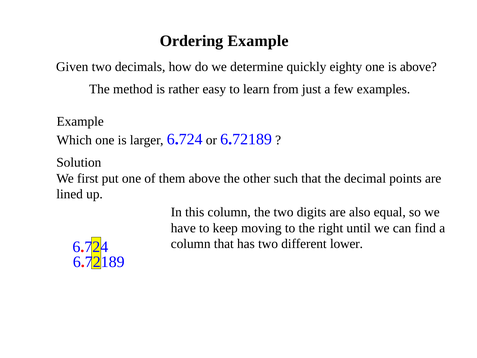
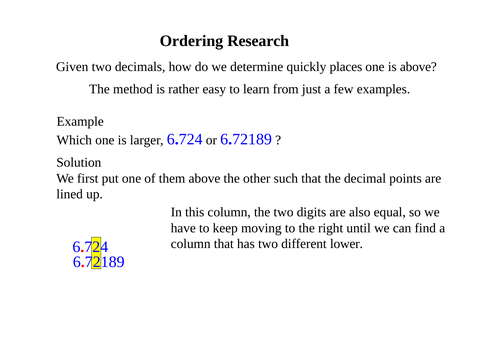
Ordering Example: Example -> Research
eighty: eighty -> places
